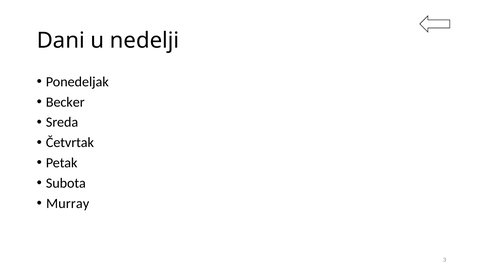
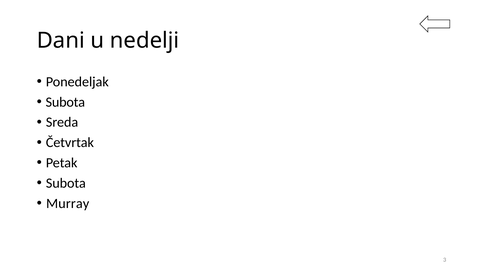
Becker at (65, 102): Becker -> Subota
